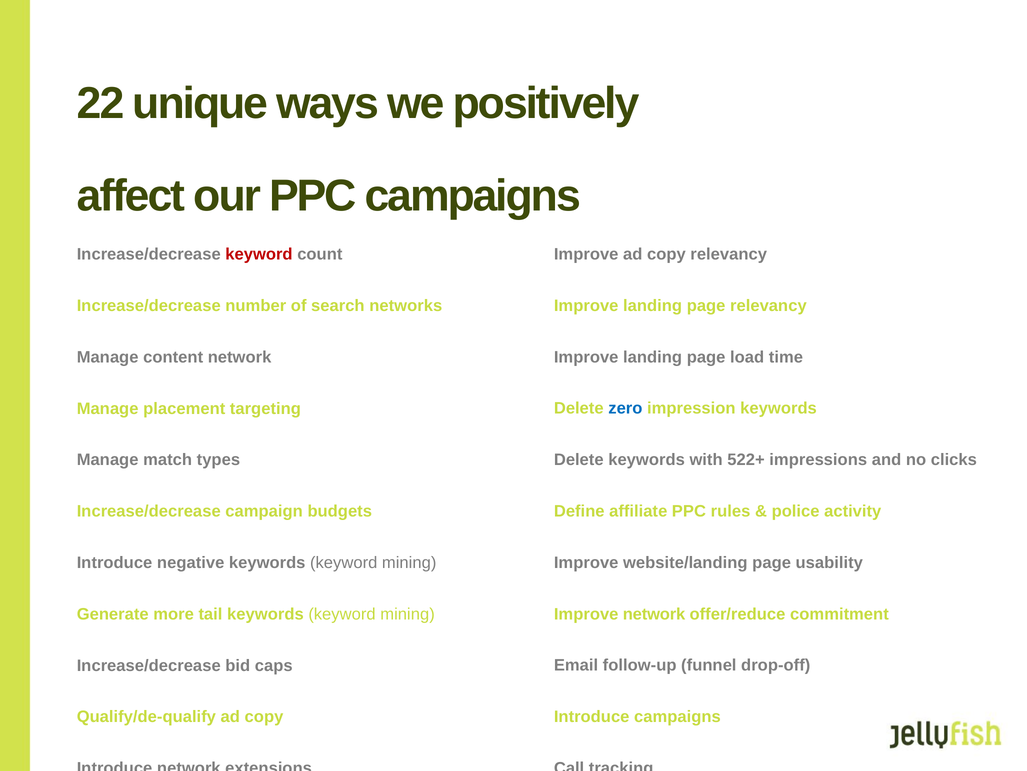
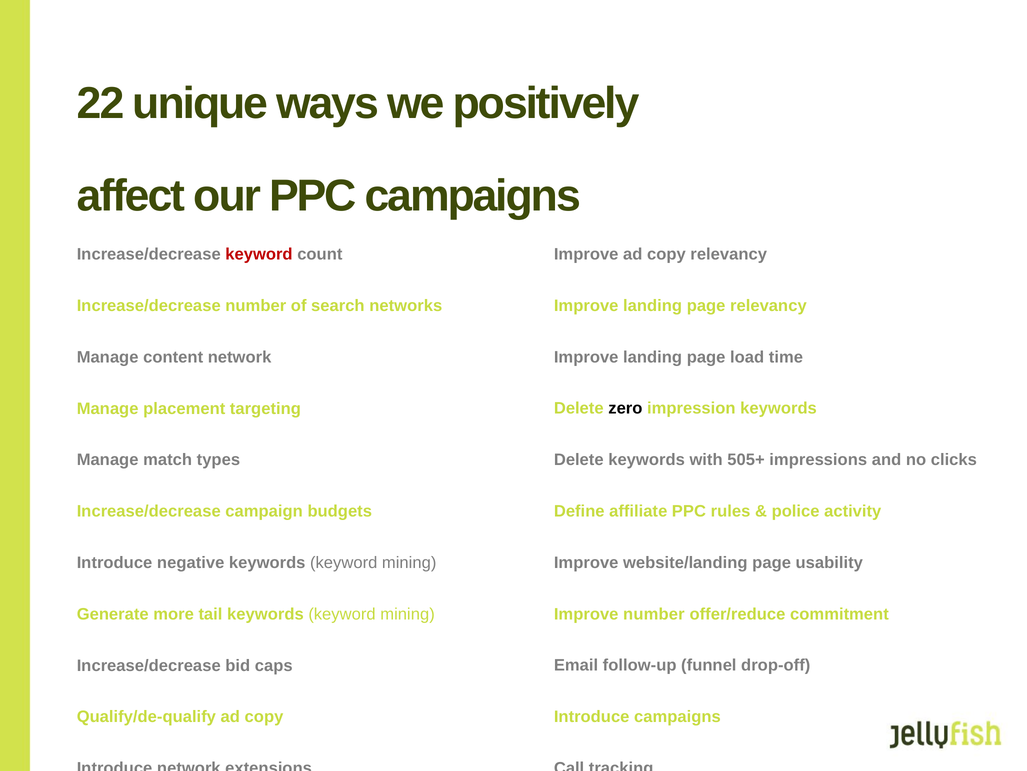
zero colour: blue -> black
522+: 522+ -> 505+
Improve network: network -> number
